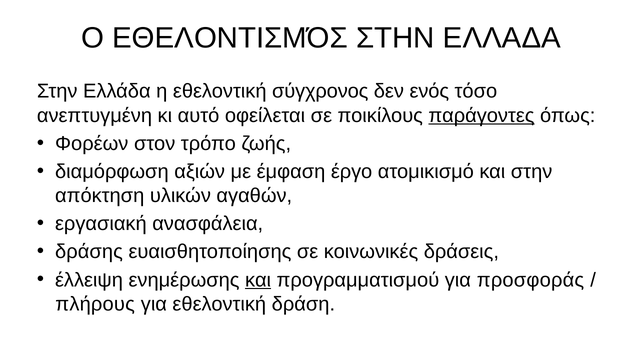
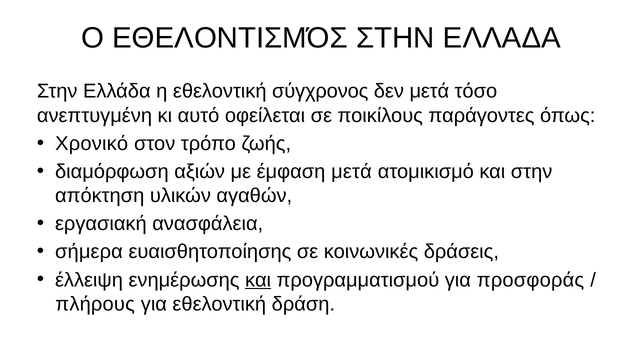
δεν ενός: ενός -> μετά
παράγοντες underline: present -> none
Φορέων: Φορέων -> Χρονικό
έμφαση έργο: έργο -> μετά
δράσης: δράσης -> σήμερα
